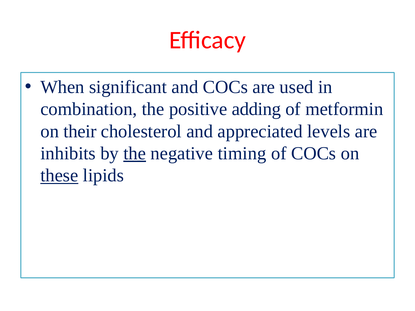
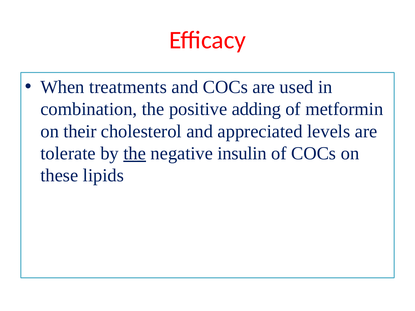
significant: significant -> treatments
inhibits: inhibits -> tolerate
timing: timing -> insulin
these underline: present -> none
